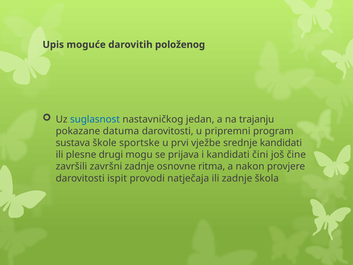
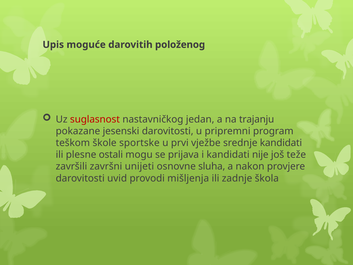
suglasnost colour: blue -> red
datuma: datuma -> jesenski
sustava: sustava -> teškom
drugi: drugi -> ostali
čini: čini -> nije
čine: čine -> teže
završni zadnje: zadnje -> unijeti
ritma: ritma -> sluha
ispit: ispit -> uvid
natječaja: natječaja -> mišljenja
